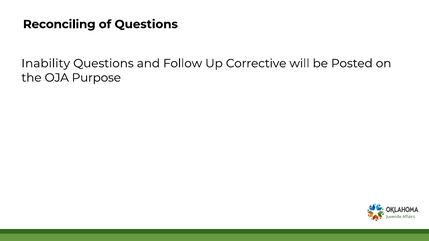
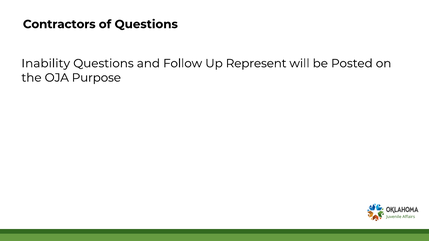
Reconciling: Reconciling -> Contractors
Corrective: Corrective -> Represent
